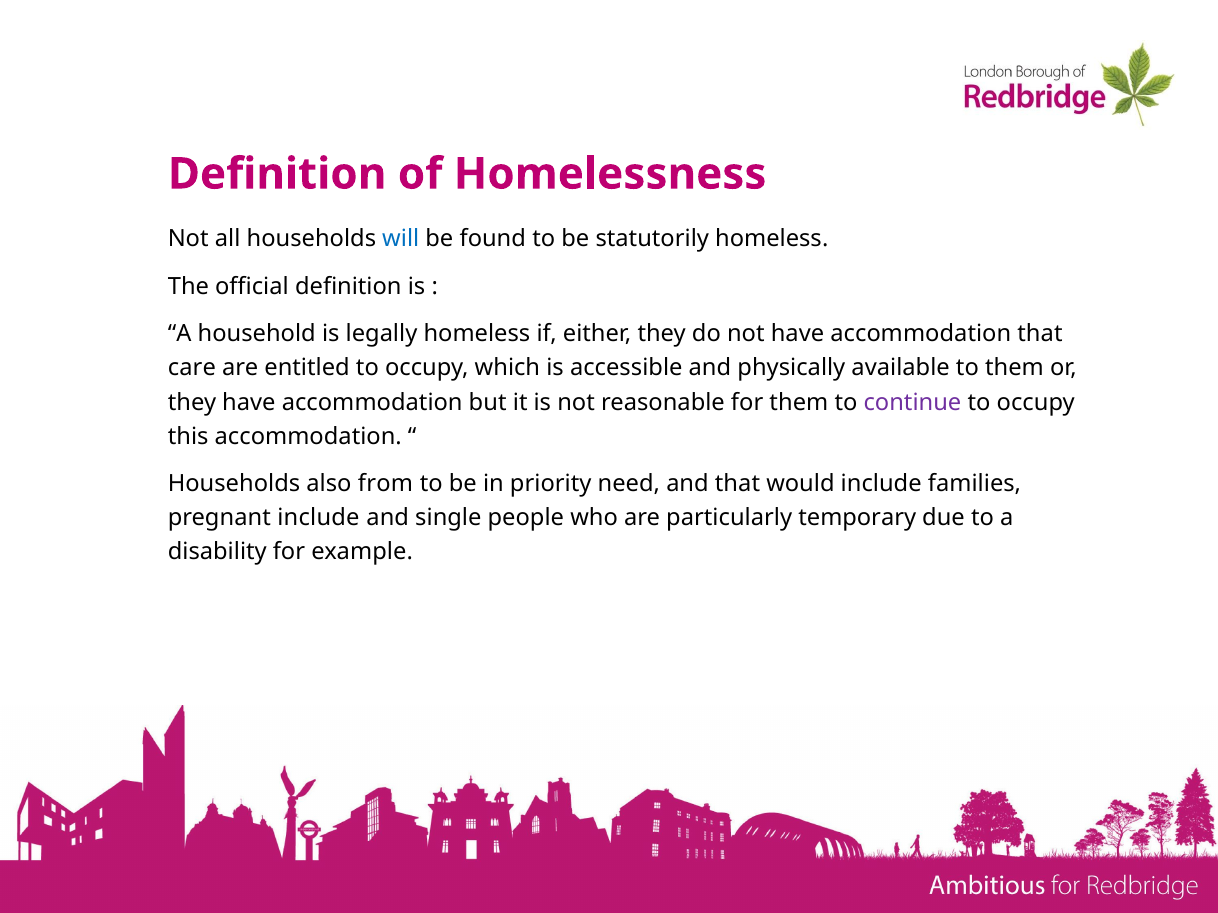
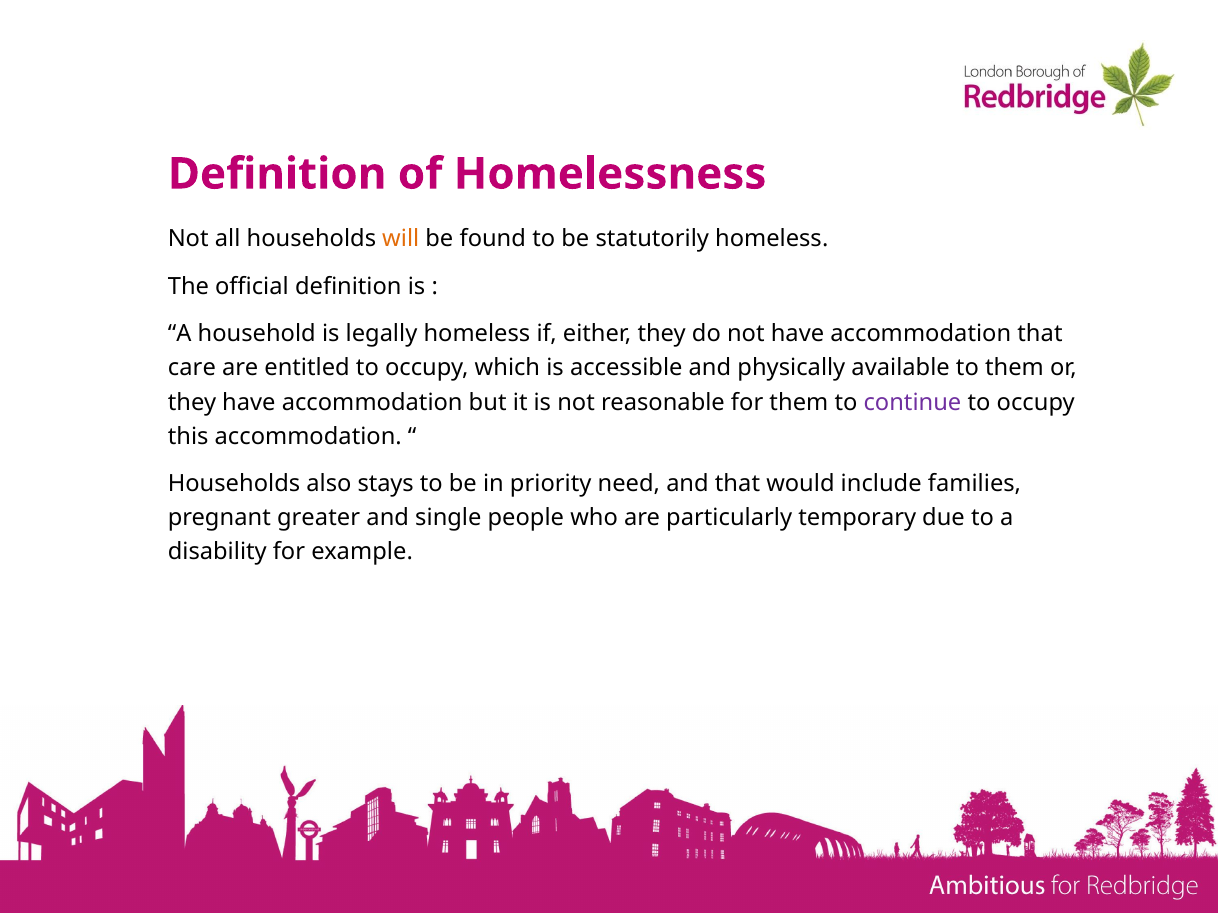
will colour: blue -> orange
from: from -> stays
pregnant include: include -> greater
